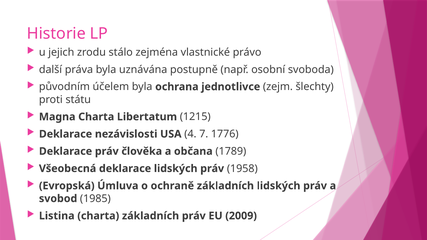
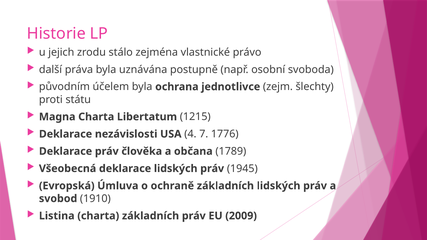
1958: 1958 -> 1945
1985: 1985 -> 1910
